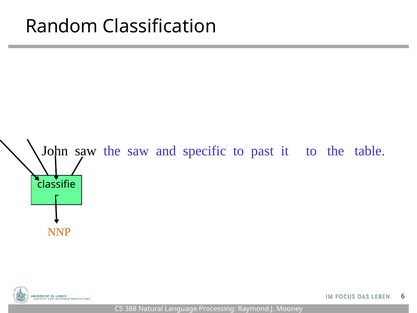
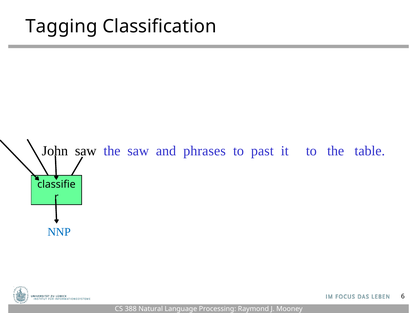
Random: Random -> Tagging
specific: specific -> phrases
NNP colour: orange -> blue
